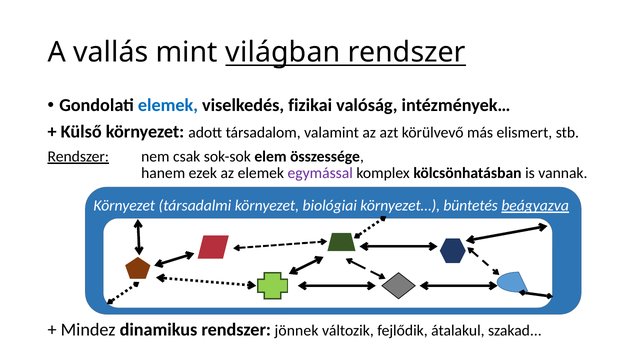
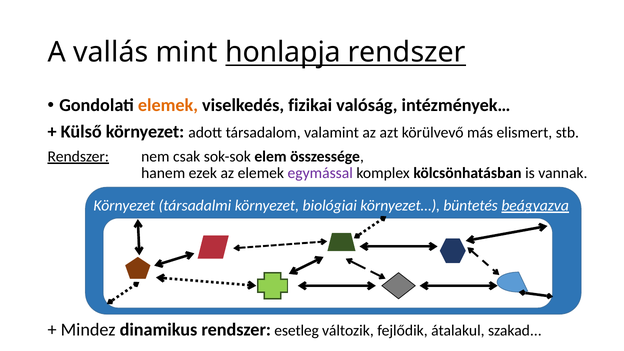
világban: világban -> honlapja
elemek at (168, 105) colour: blue -> orange
jönnek: jönnek -> esetleg
